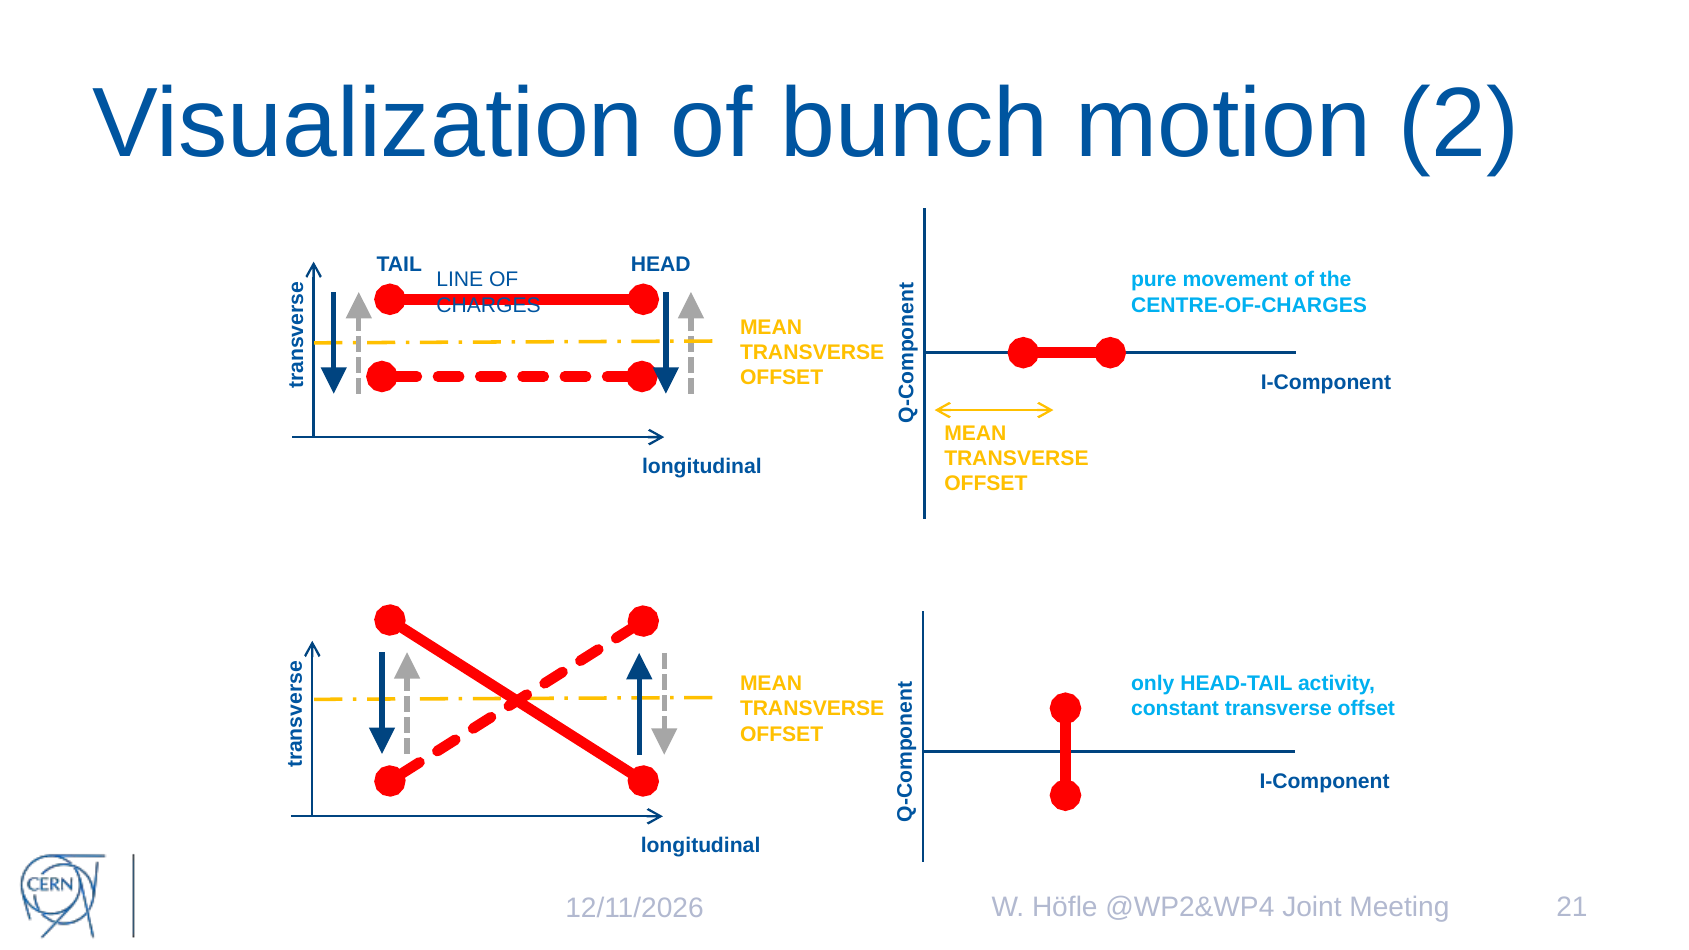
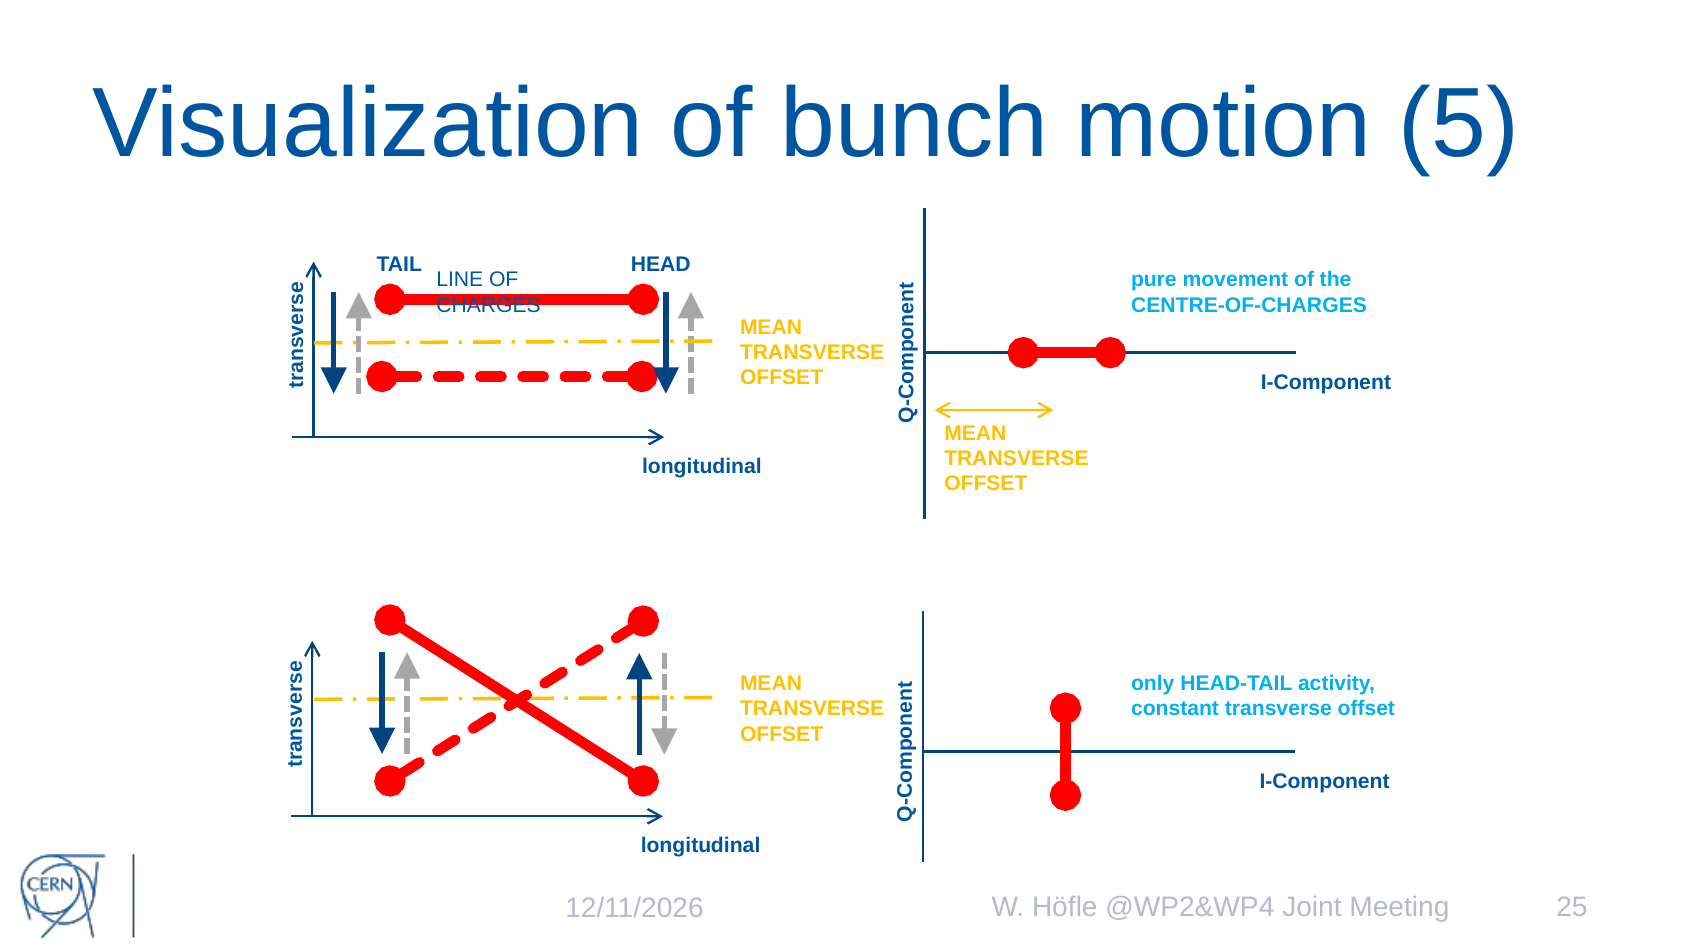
2: 2 -> 5
21: 21 -> 25
